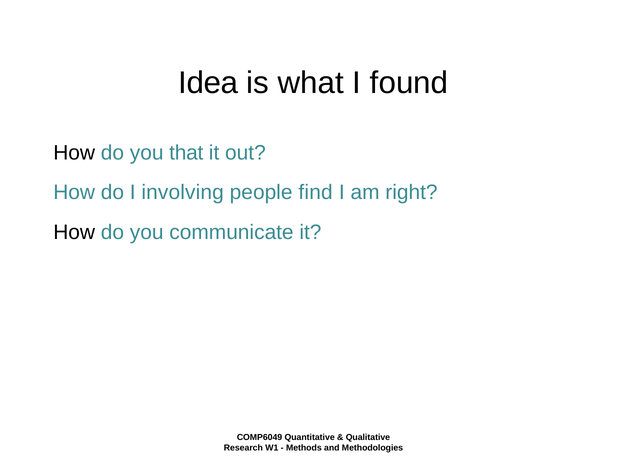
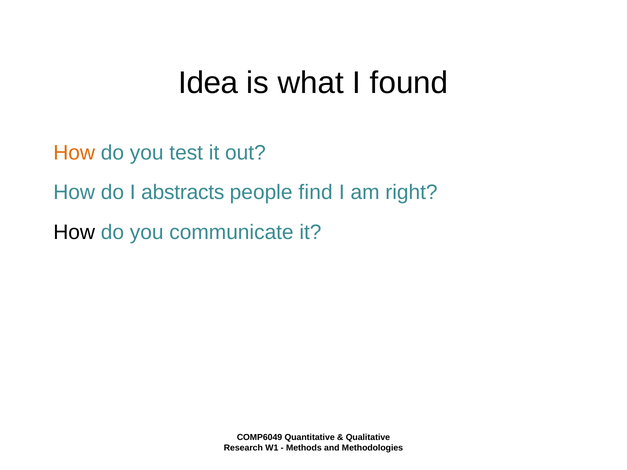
How at (74, 153) colour: black -> orange
that: that -> test
involving: involving -> abstracts
